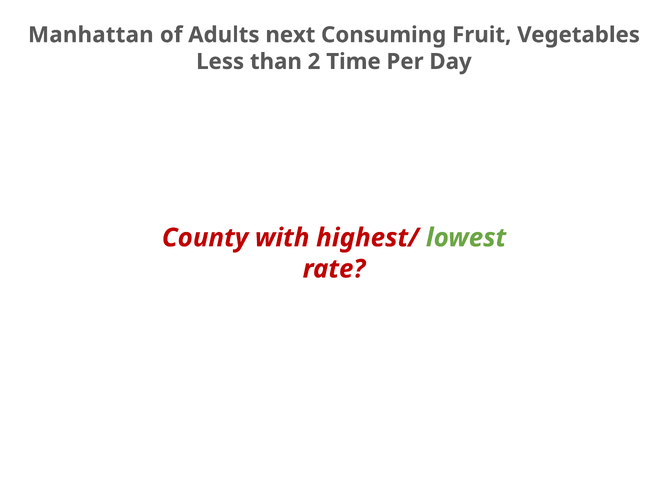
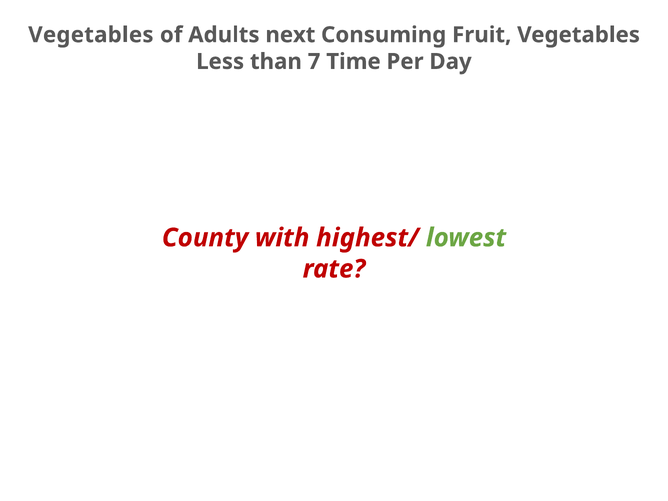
Manhattan at (91, 35): Manhattan -> Vegetables
2: 2 -> 7
